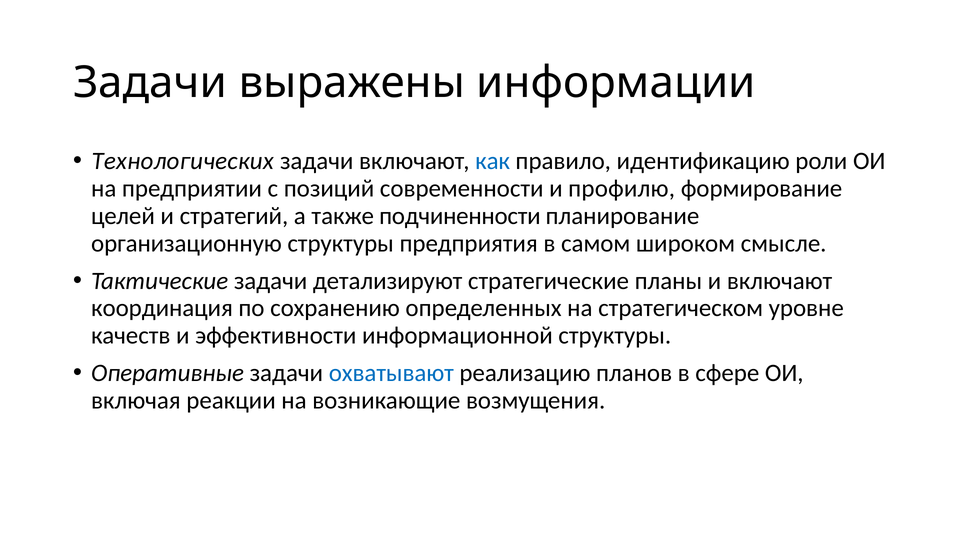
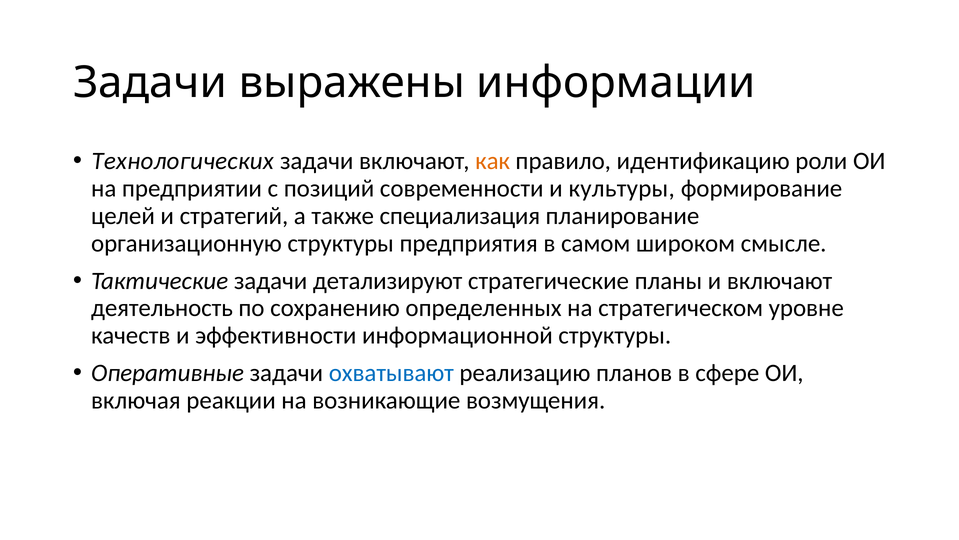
как colour: blue -> orange
профилю: профилю -> культуры
подчиненности: подчиненности -> специализация
координация: координация -> деятельность
